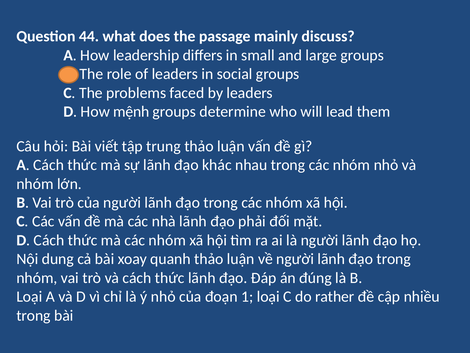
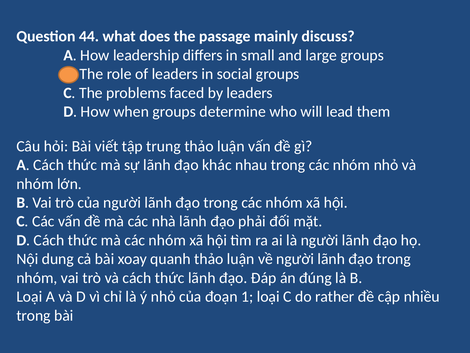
mệnh: mệnh -> when
